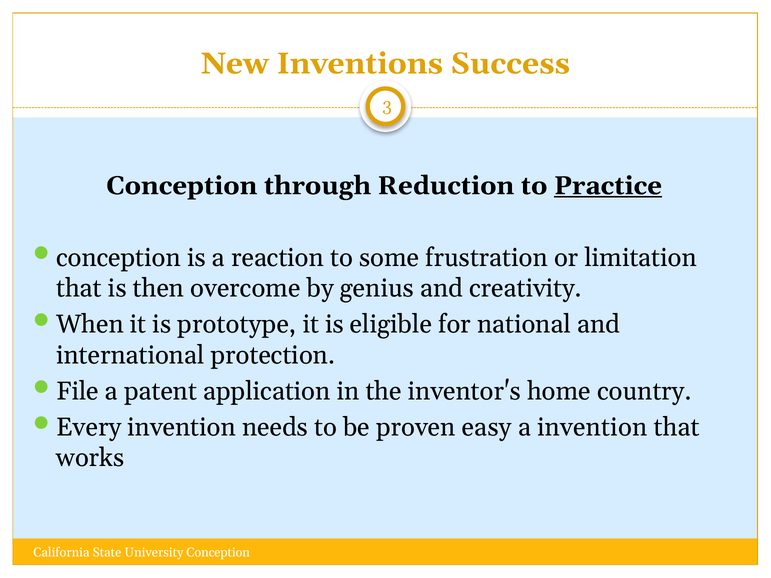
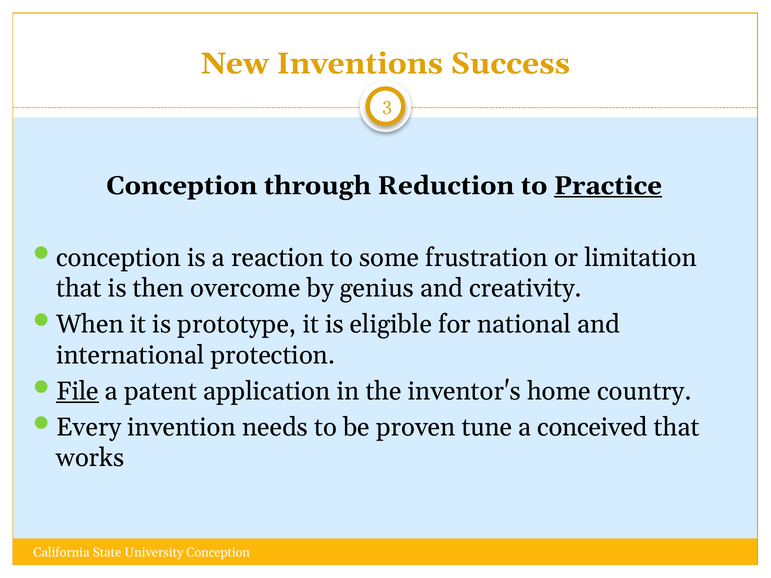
File underline: none -> present
easy: easy -> tune
a invention: invention -> conceived
